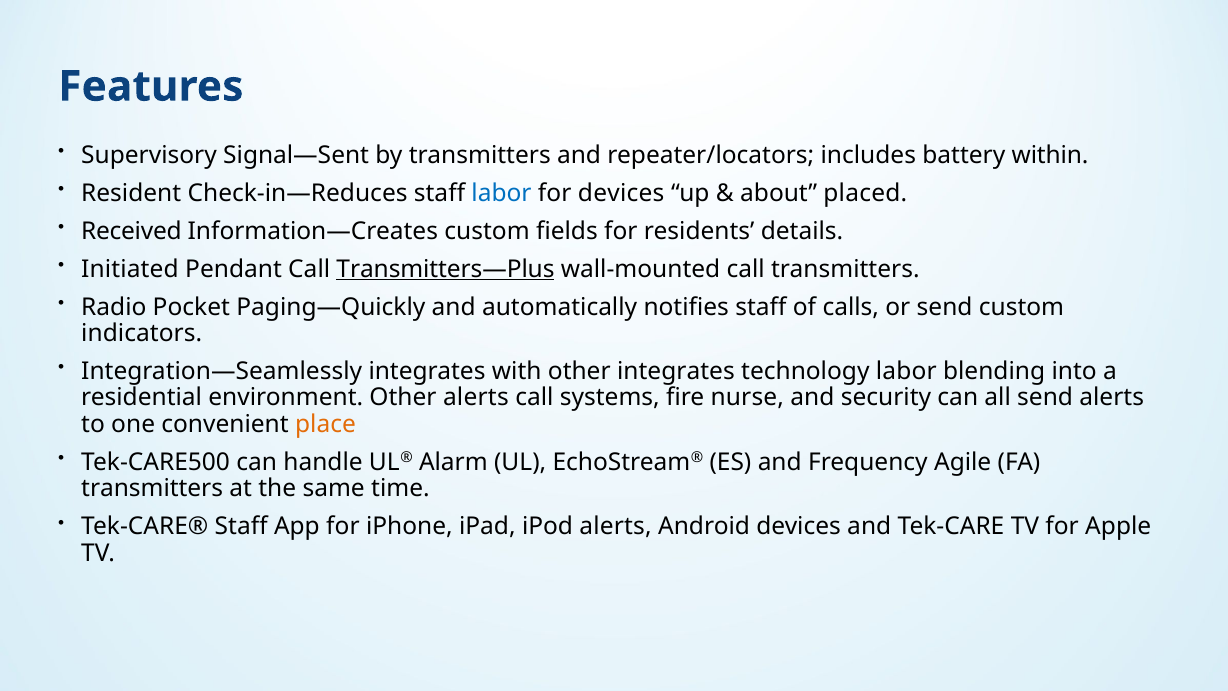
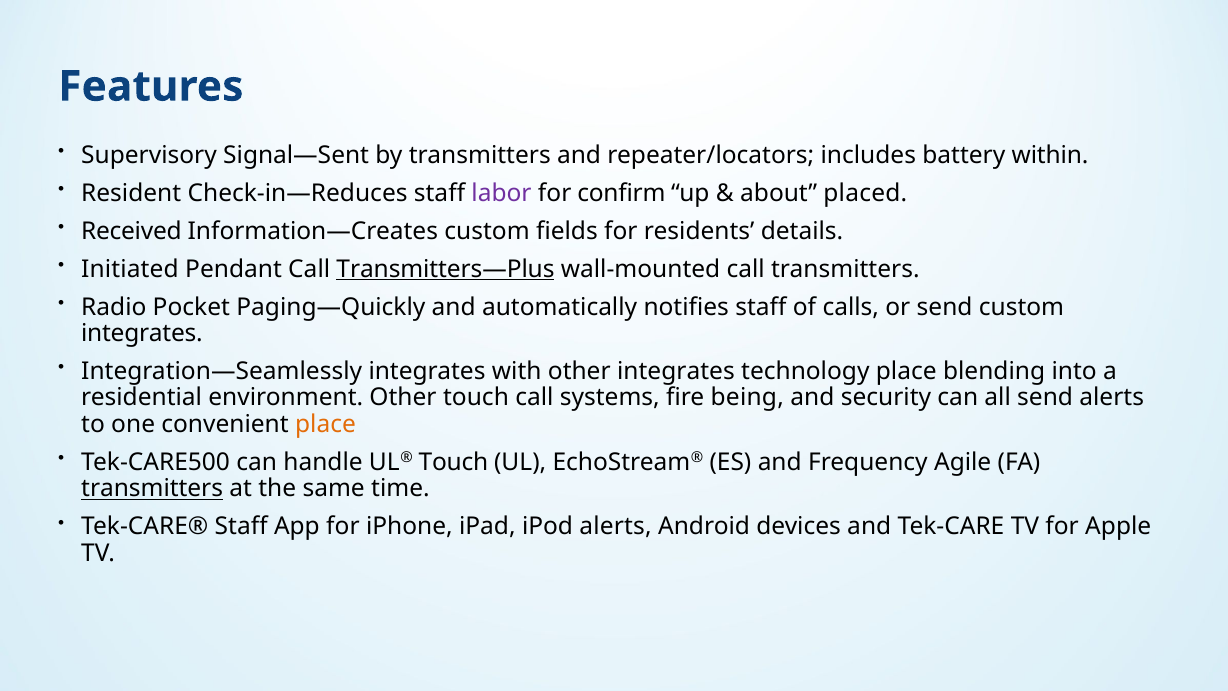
labor at (502, 193) colour: blue -> purple
for devices: devices -> confirm
indicators at (142, 333): indicators -> integrates
technology labor: labor -> place
Other alerts: alerts -> touch
nurse: nurse -> being
UL® Alarm: Alarm -> Touch
transmitters at (152, 489) underline: none -> present
